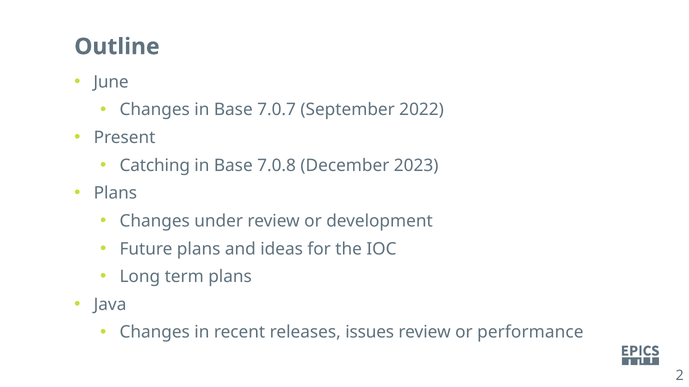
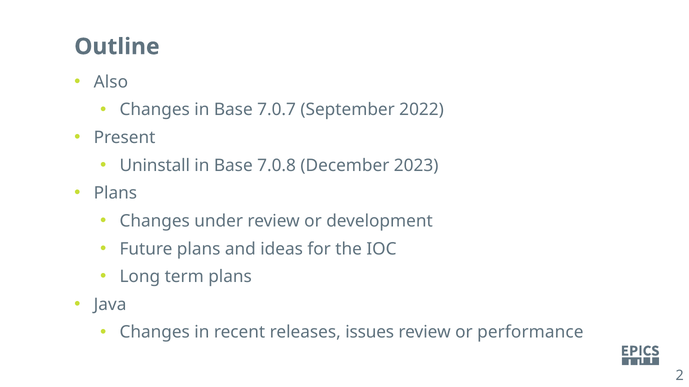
June: June -> Also
Catching: Catching -> Uninstall
